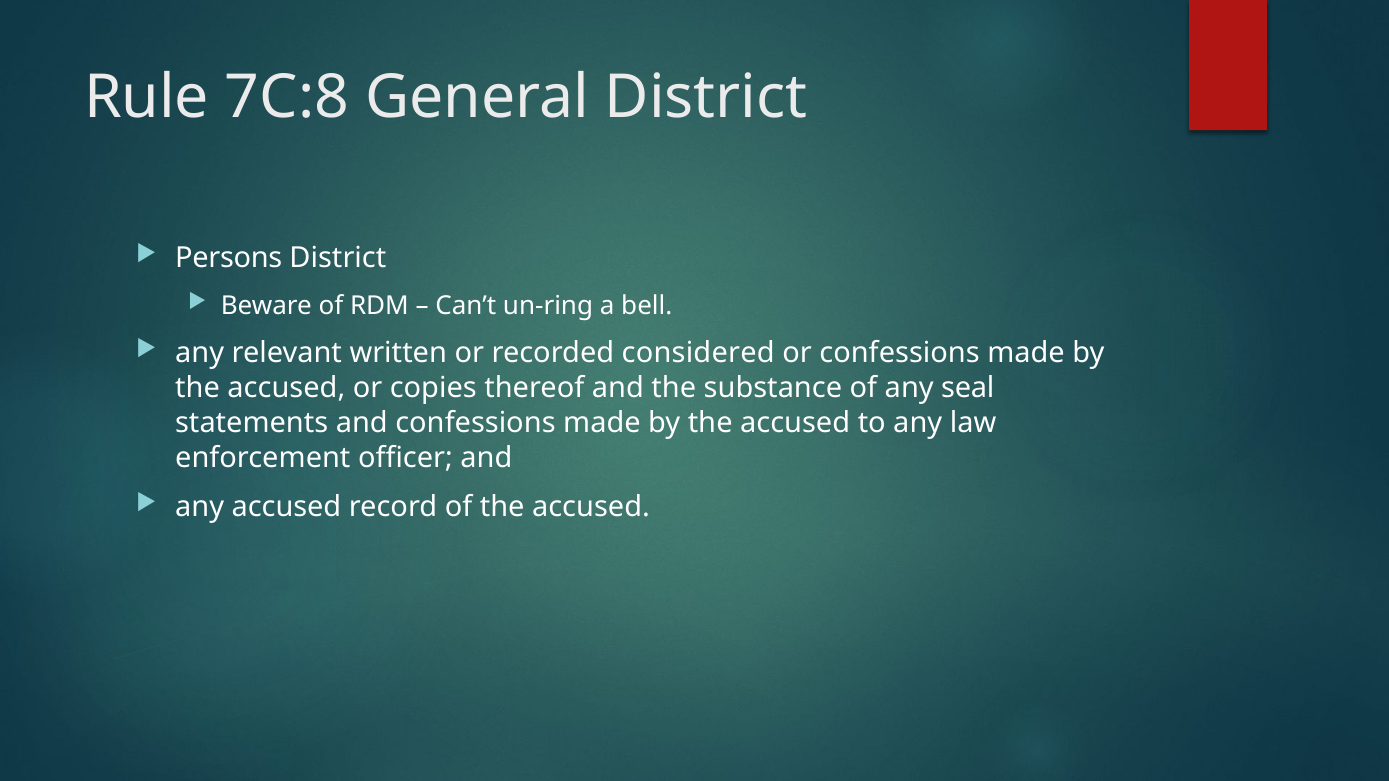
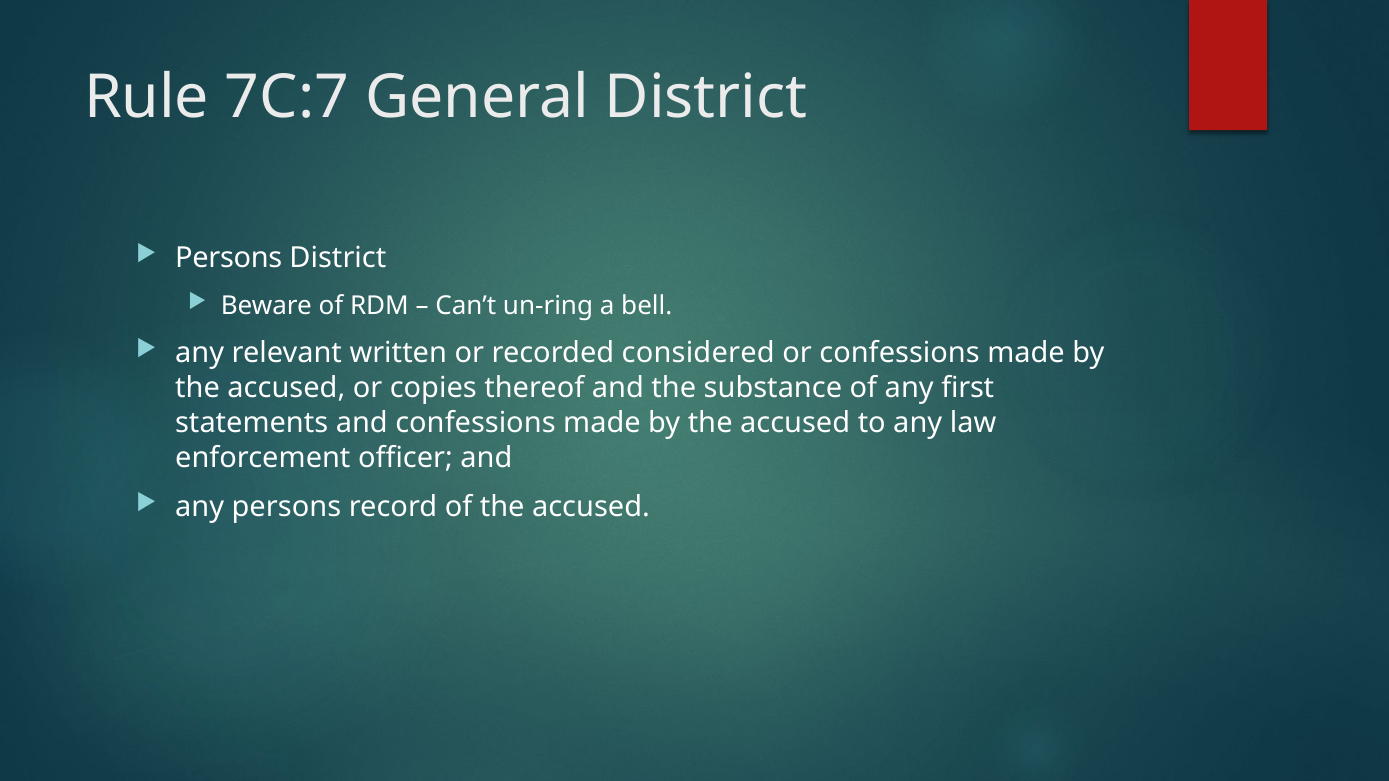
7C:8: 7C:8 -> 7C:7
seal: seal -> first
any accused: accused -> persons
